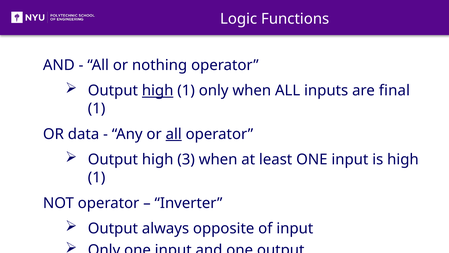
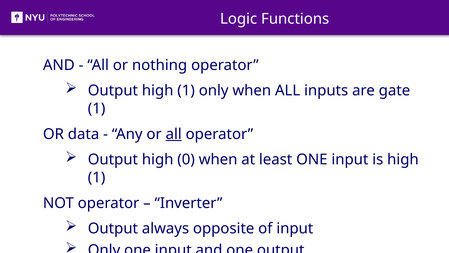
high at (158, 91) underline: present -> none
final: final -> gate
3: 3 -> 0
